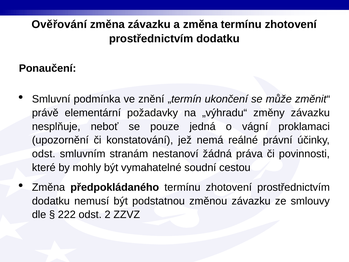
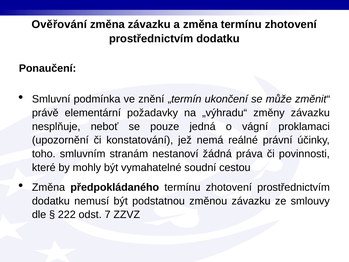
odst at (44, 154): odst -> toho
2: 2 -> 7
